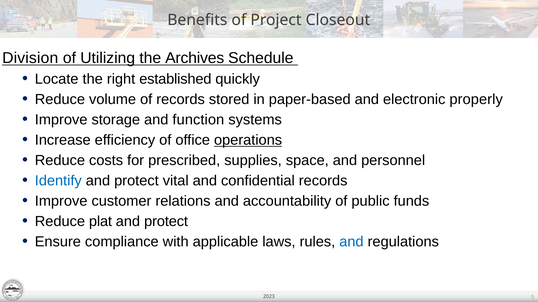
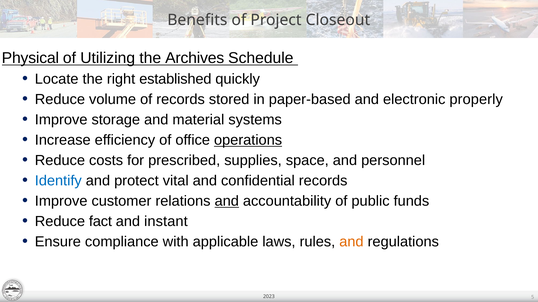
Division: Division -> Physical
function: function -> material
and at (227, 202) underline: none -> present
plat: plat -> fact
protect at (166, 222): protect -> instant
and at (351, 242) colour: blue -> orange
